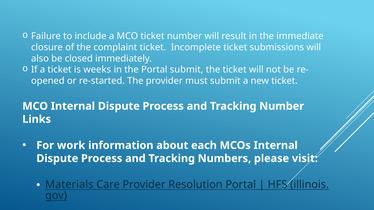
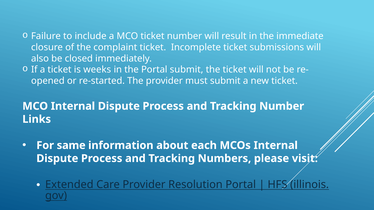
work: work -> same
Materials: Materials -> Extended
